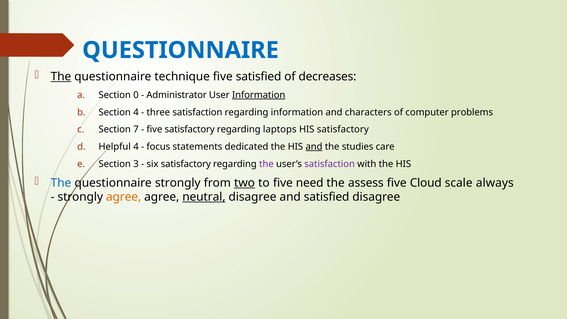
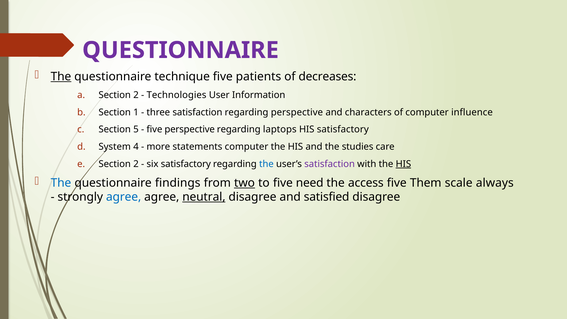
QUESTIONNAIRE at (181, 50) colour: blue -> purple
five satisfied: satisfied -> patients
0 at (136, 95): 0 -> 2
Administrator: Administrator -> Technologies
Information at (259, 95) underline: present -> none
Section 4: 4 -> 1
regarding information: information -> perspective
problems: problems -> influence
7: 7 -> 5
five satisfactory: satisfactory -> perspective
Helpful: Helpful -> System
focus: focus -> more
statements dedicated: dedicated -> computer
and at (314, 147) underline: present -> none
3 at (136, 164): 3 -> 2
the at (266, 164) colour: purple -> blue
HIS at (403, 164) underline: none -> present
questionnaire strongly: strongly -> findings
assess: assess -> access
Cloud: Cloud -> Them
agree at (124, 197) colour: orange -> blue
